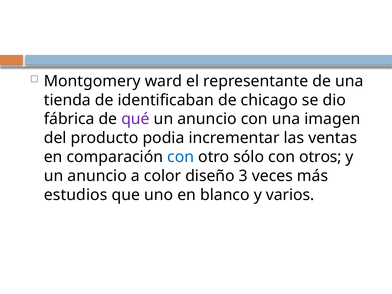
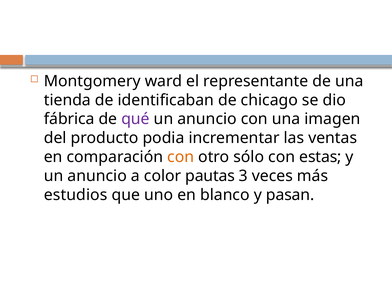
con at (181, 157) colour: blue -> orange
otros: otros -> estas
diseño: diseño -> pautas
varios: varios -> pasan
